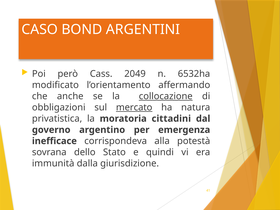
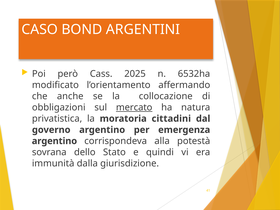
2049: 2049 -> 2025
collocazione underline: present -> none
inefficace at (54, 141): inefficace -> argentino
